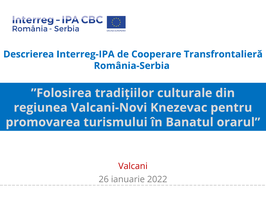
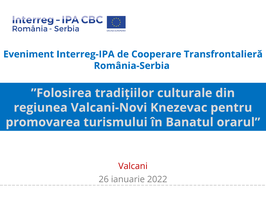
Descrierea: Descrierea -> Eveniment
